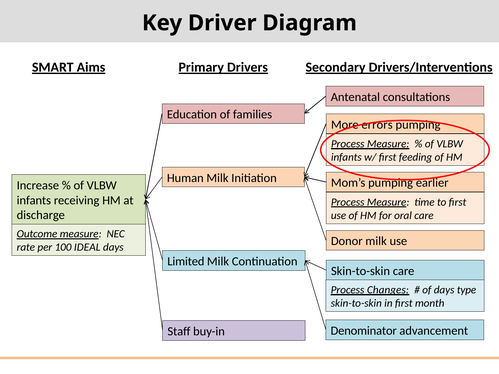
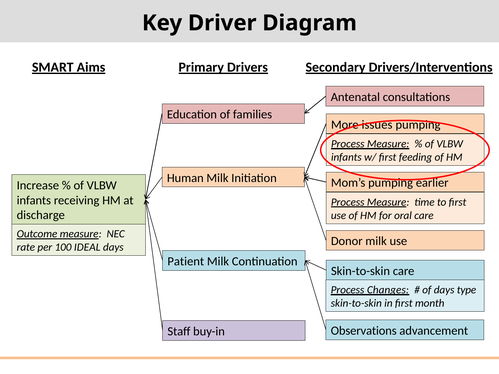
errors: errors -> issues
Limited: Limited -> Patient
Denominator: Denominator -> Observations
